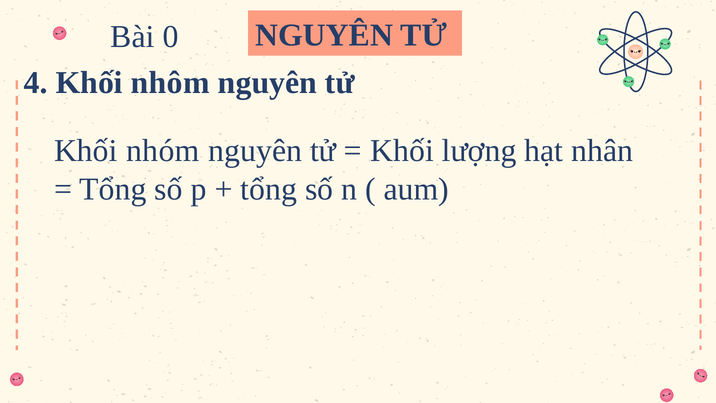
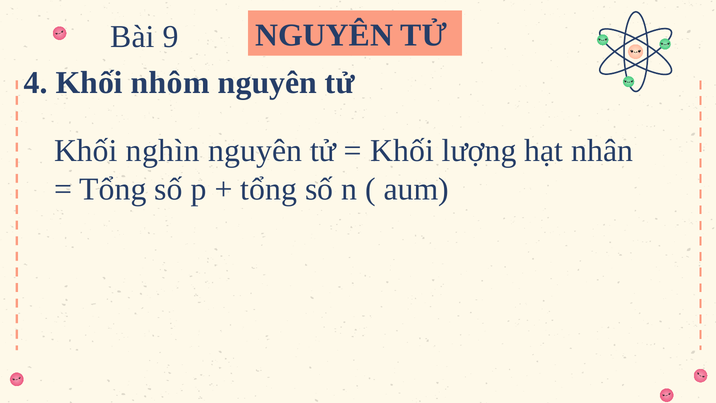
0: 0 -> 9
nhóm: nhóm -> nghìn
